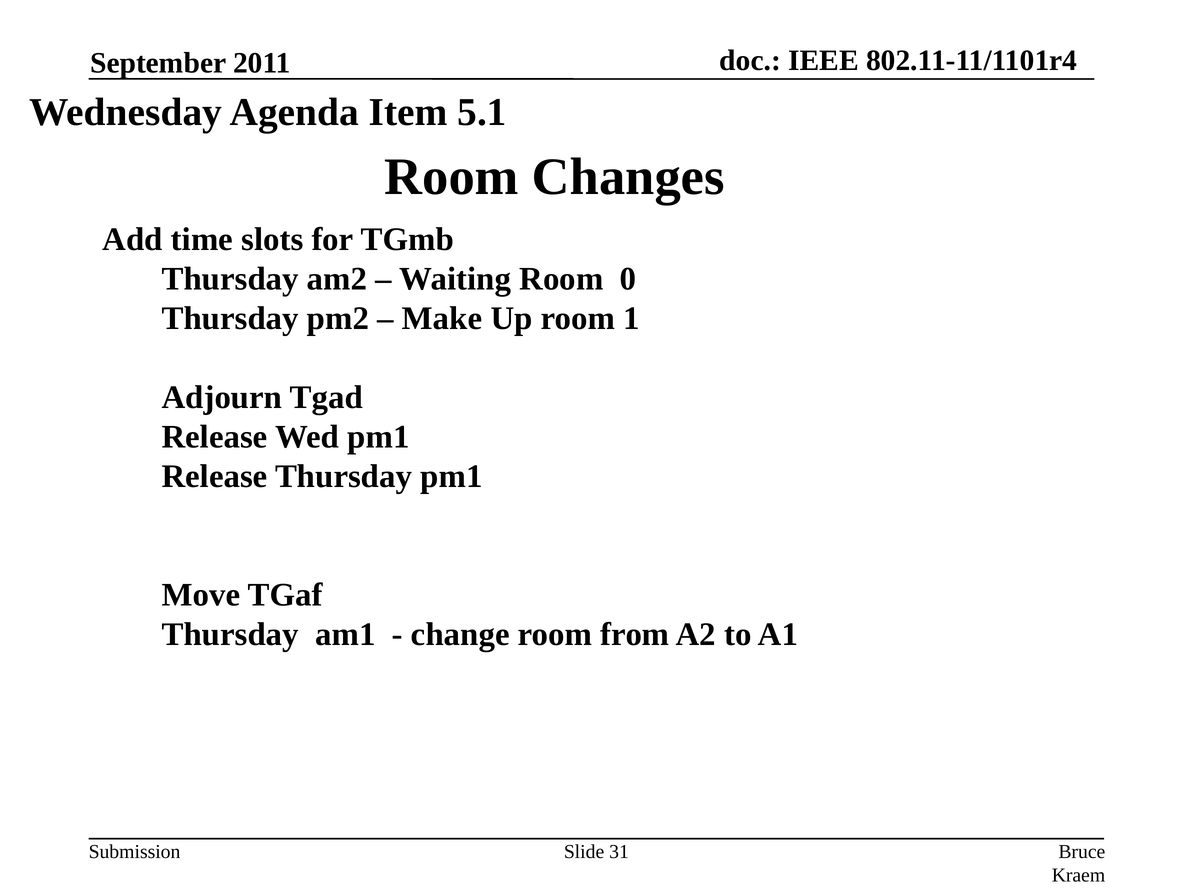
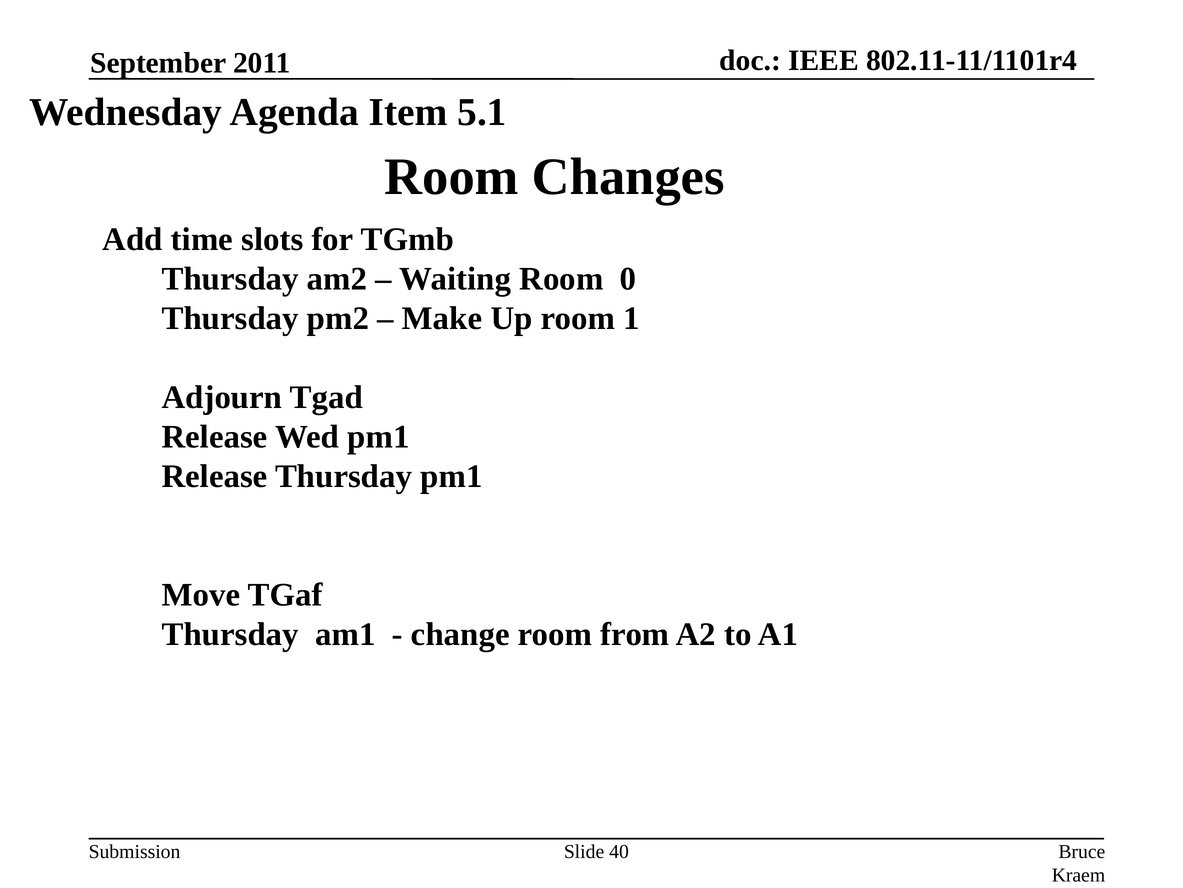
31: 31 -> 40
